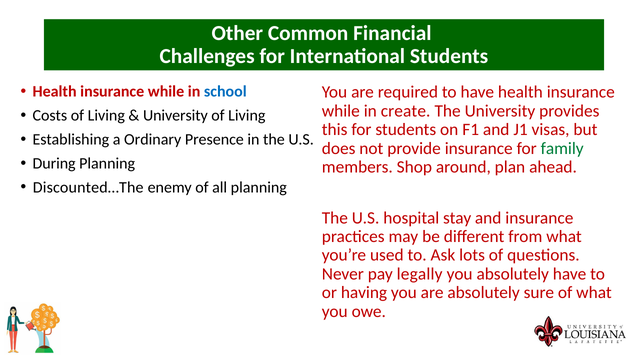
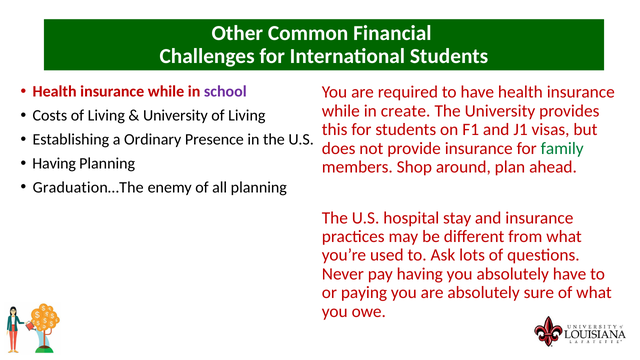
school colour: blue -> purple
During at (54, 163): During -> Having
Discounted…The: Discounted…The -> Graduation…The
pay legally: legally -> having
having: having -> paying
